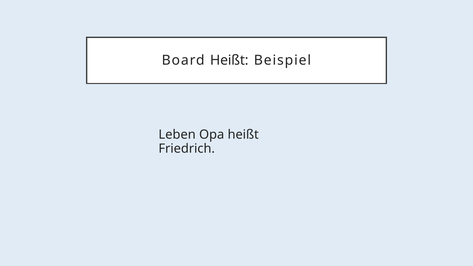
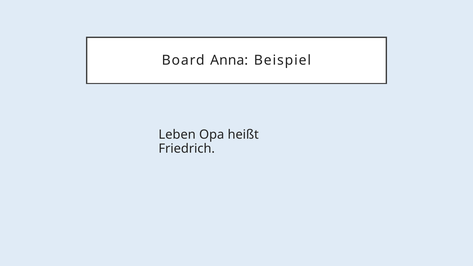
Board Heißt: Heißt -> Anna
